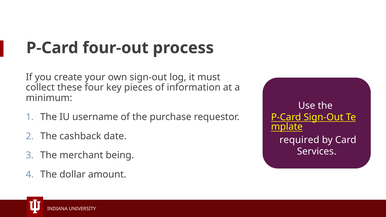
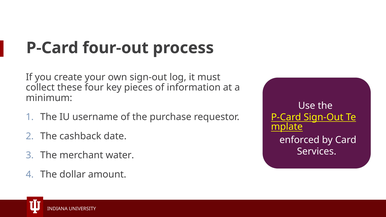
required: required -> enforced
being: being -> water
